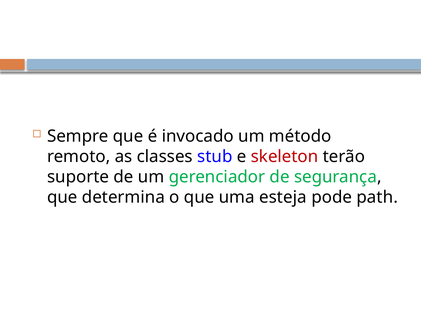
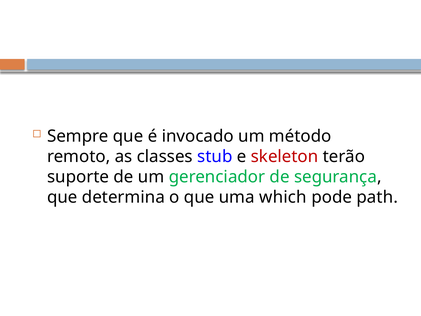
esteja: esteja -> which
